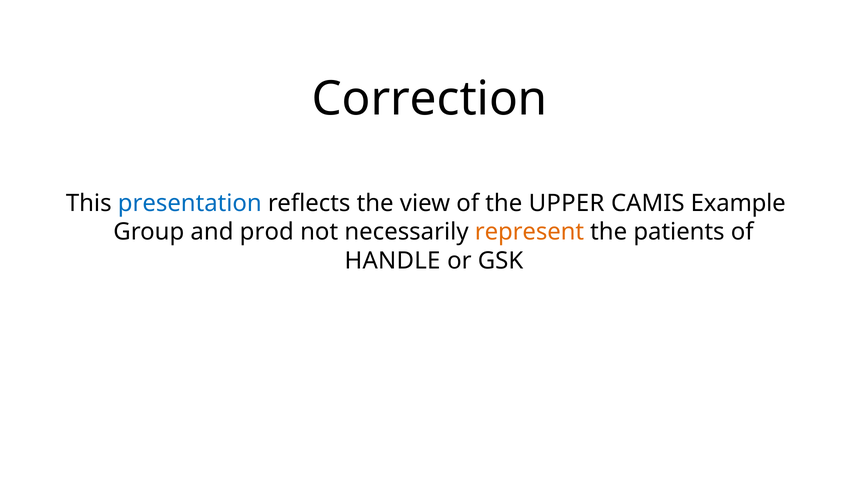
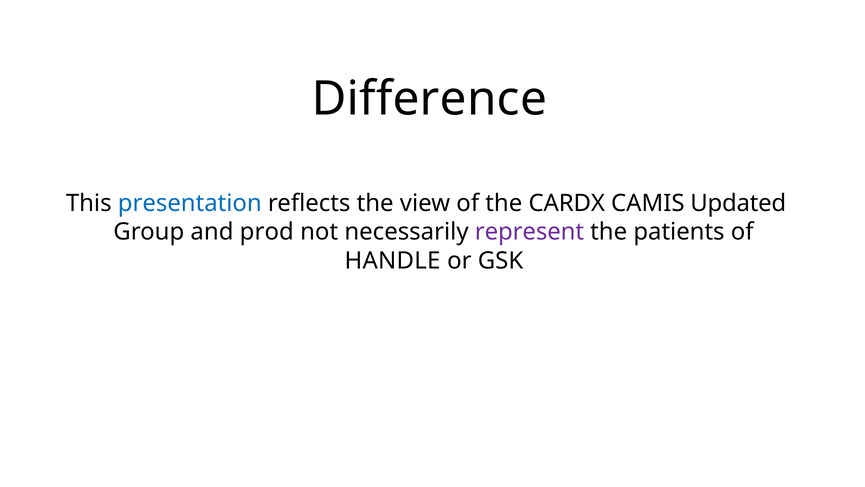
Correction: Correction -> Difference
UPPER: UPPER -> CARDX
Example: Example -> Updated
represent colour: orange -> purple
